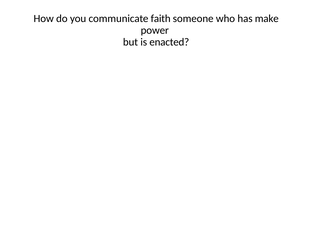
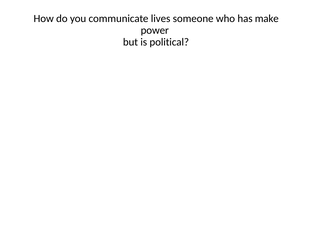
faith: faith -> lives
enacted: enacted -> political
